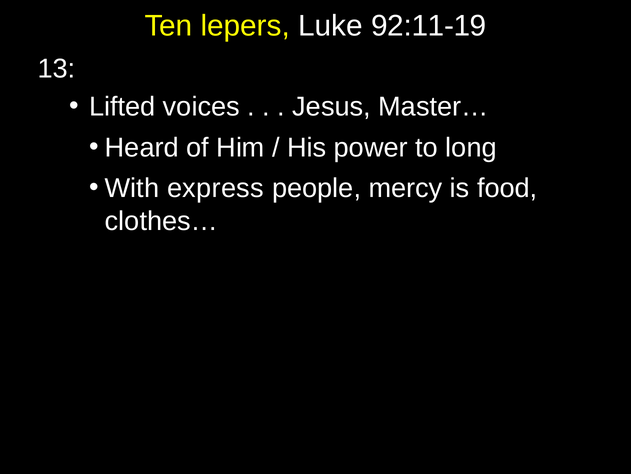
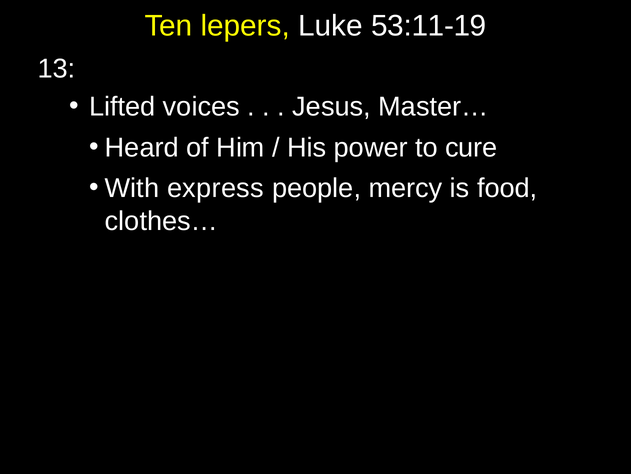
92:11-19: 92:11-19 -> 53:11-19
long: long -> cure
